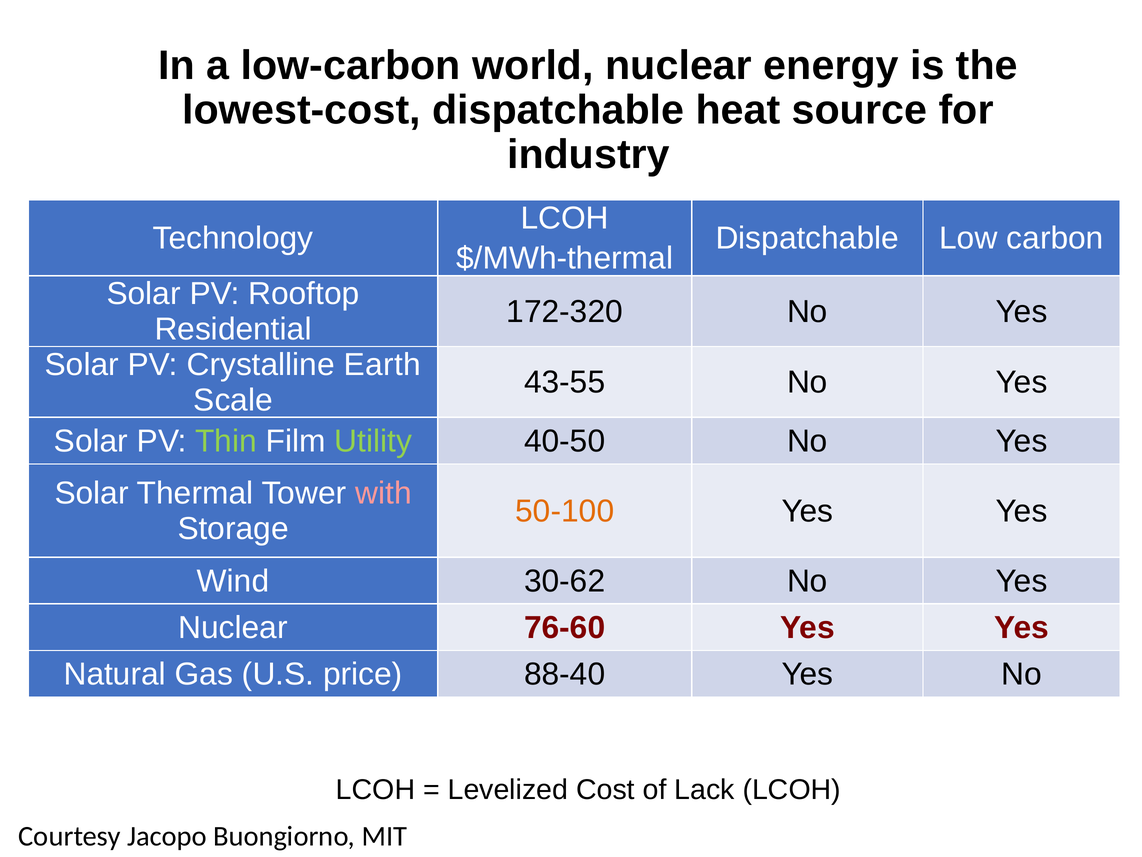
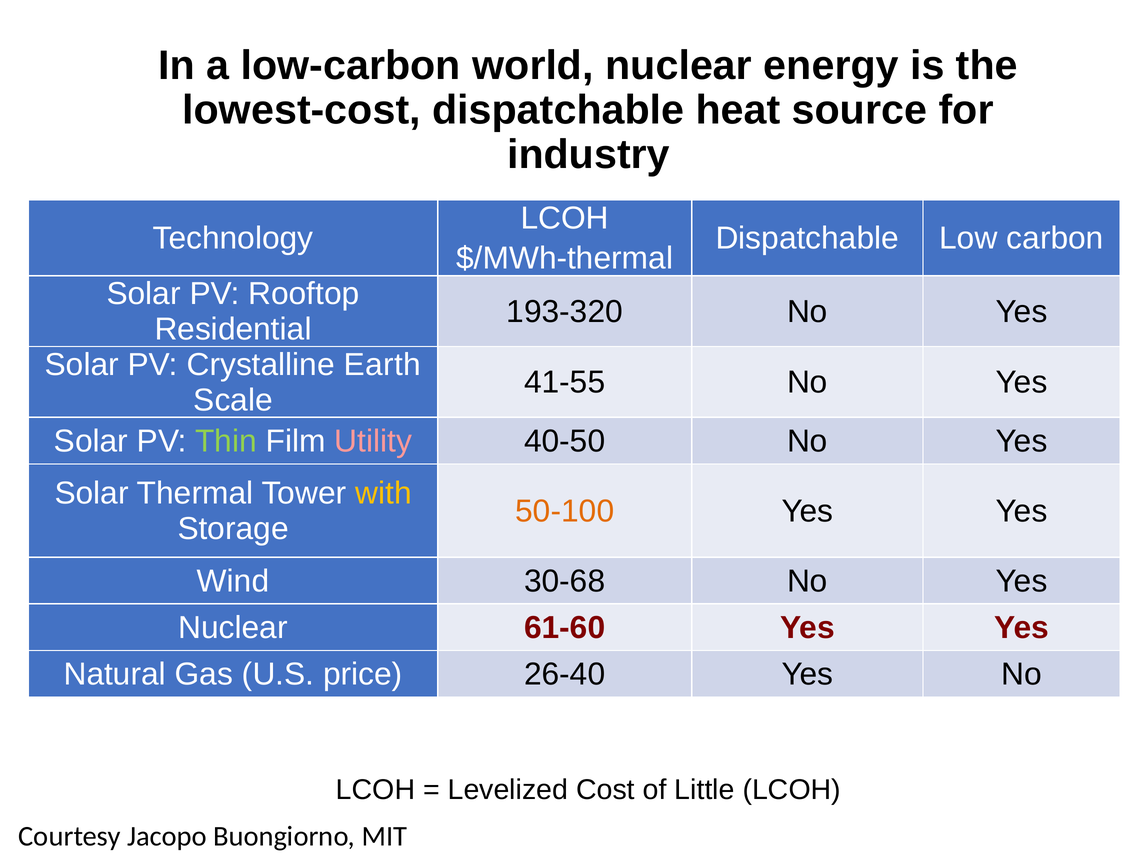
172-320: 172-320 -> 193-320
43-55: 43-55 -> 41-55
Utility colour: light green -> pink
with colour: pink -> yellow
30-62: 30-62 -> 30-68
76-60: 76-60 -> 61-60
88-40: 88-40 -> 26-40
Lack: Lack -> Little
